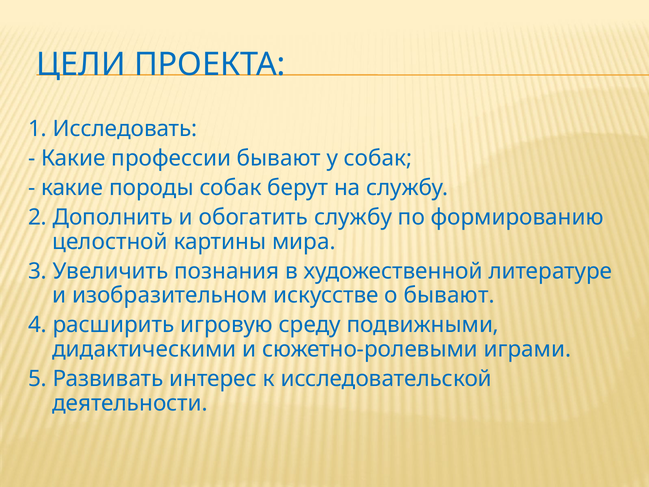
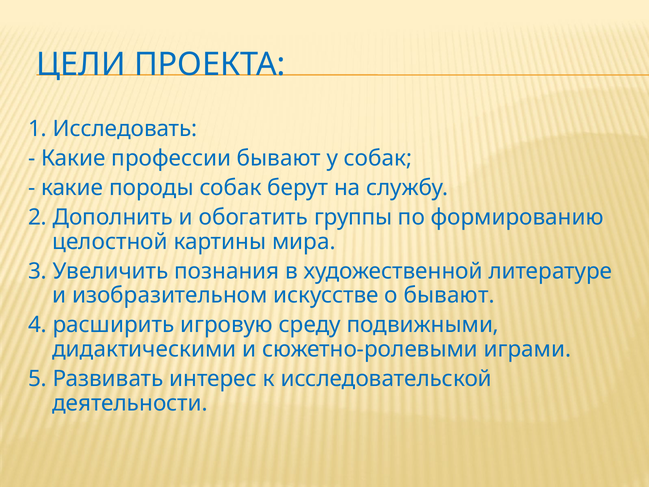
обогатить службу: службу -> группы
